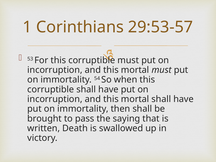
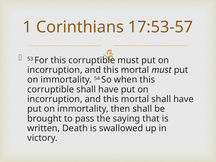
29:53-57: 29:53-57 -> 17:53-57
